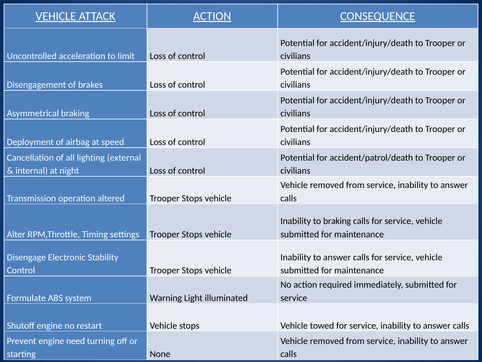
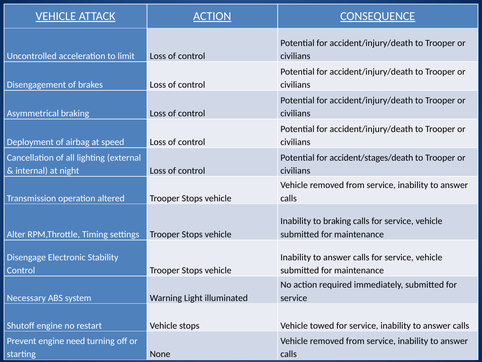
accident/patrol/death: accident/patrol/death -> accident/stages/death
Formulate: Formulate -> Necessary
